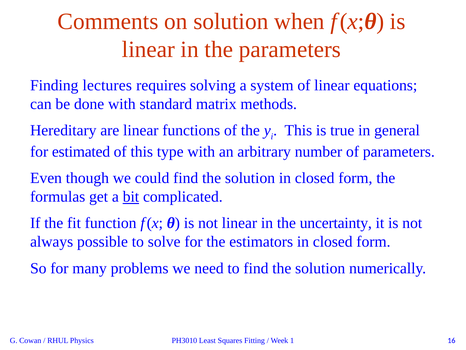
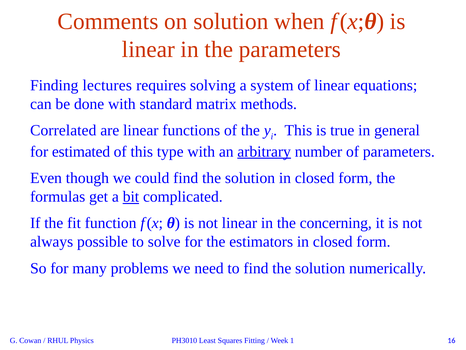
Hereditary: Hereditary -> Correlated
arbitrary underline: none -> present
uncertainty: uncertainty -> concerning
